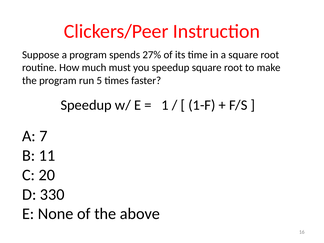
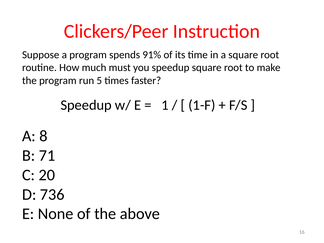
27%: 27% -> 91%
7: 7 -> 8
11: 11 -> 71
330: 330 -> 736
